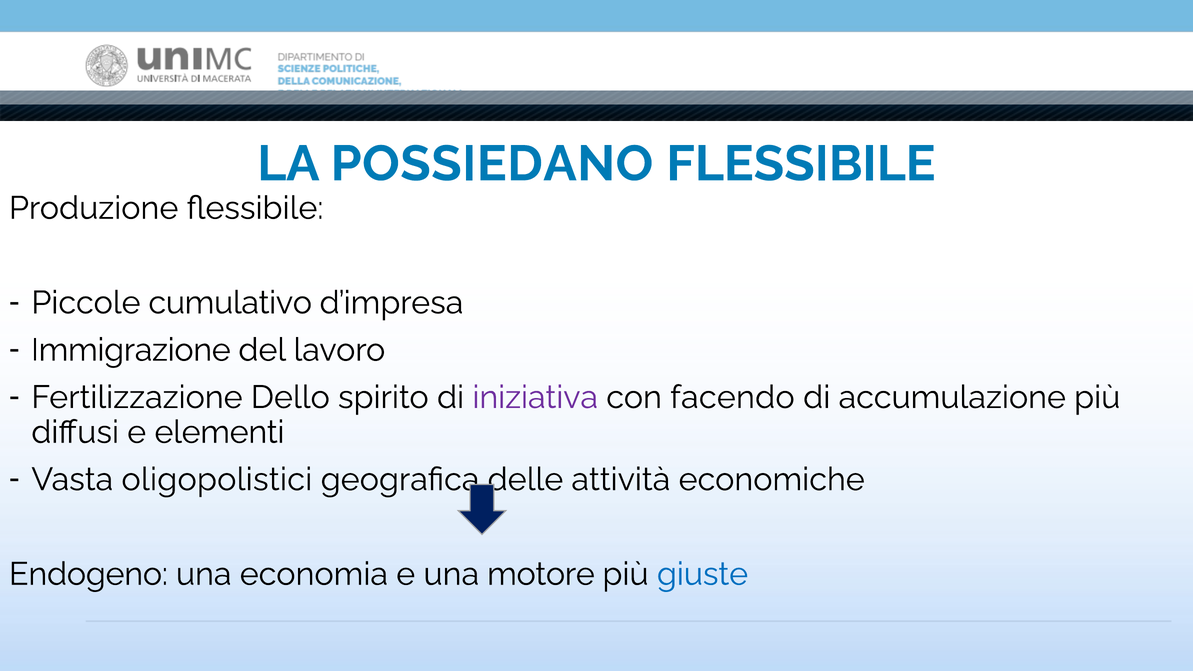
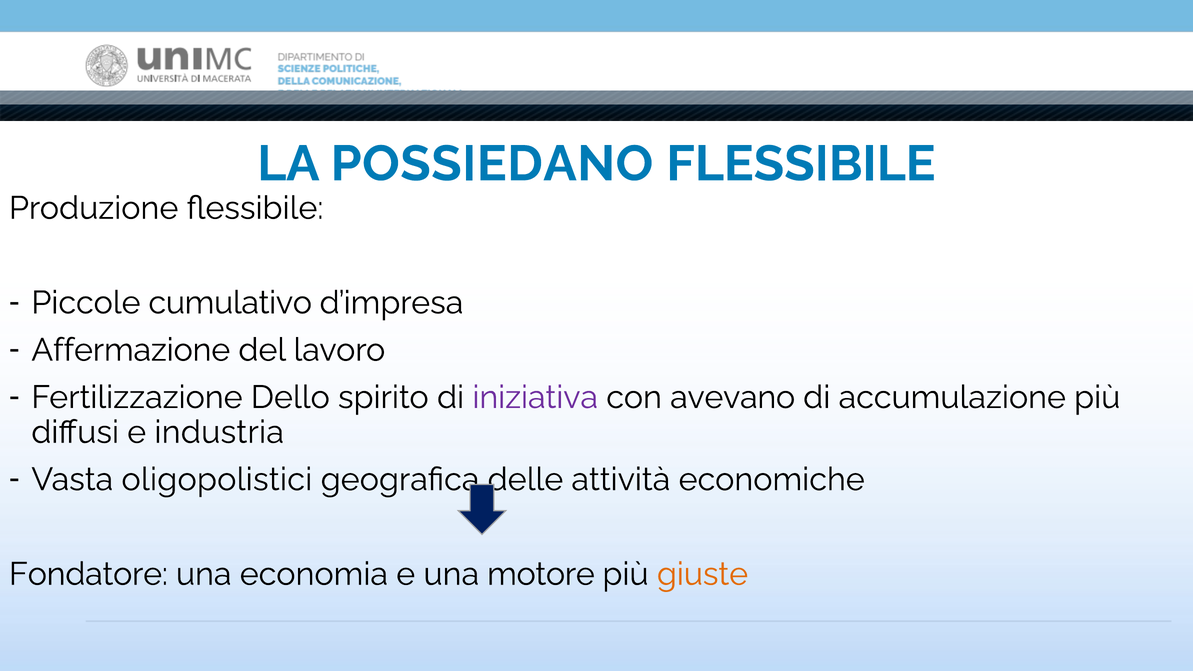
Immigrazione: Immigrazione -> Affermazione
facendo: facendo -> avevano
elementi: elementi -> industria
Endogeno: Endogeno -> Fondatore
giuste colour: blue -> orange
